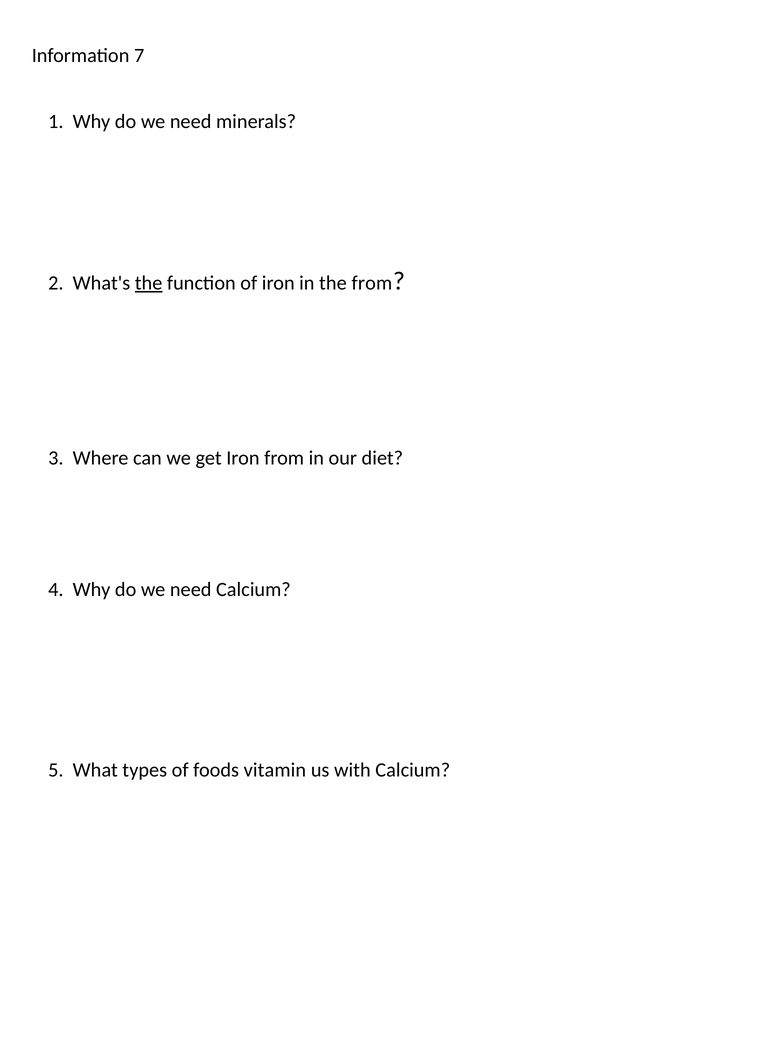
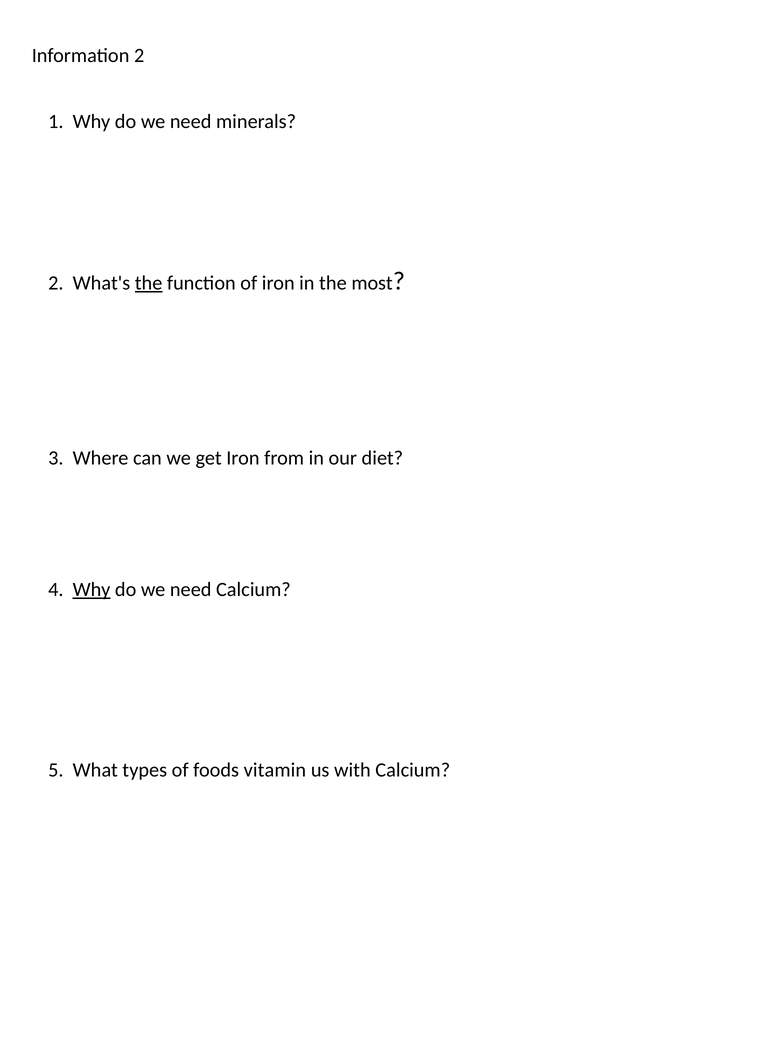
Information 7: 7 -> 2
the from: from -> most
Why at (92, 589) underline: none -> present
